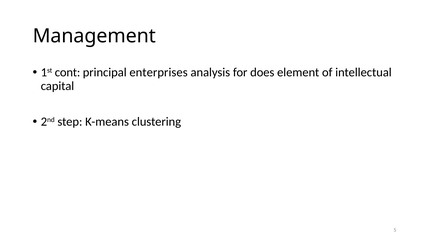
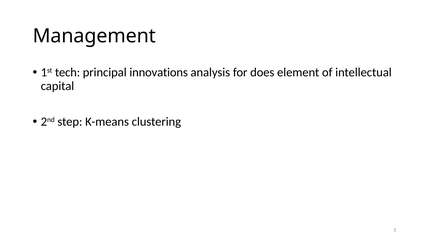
cont: cont -> tech
enterprises: enterprises -> innovations
